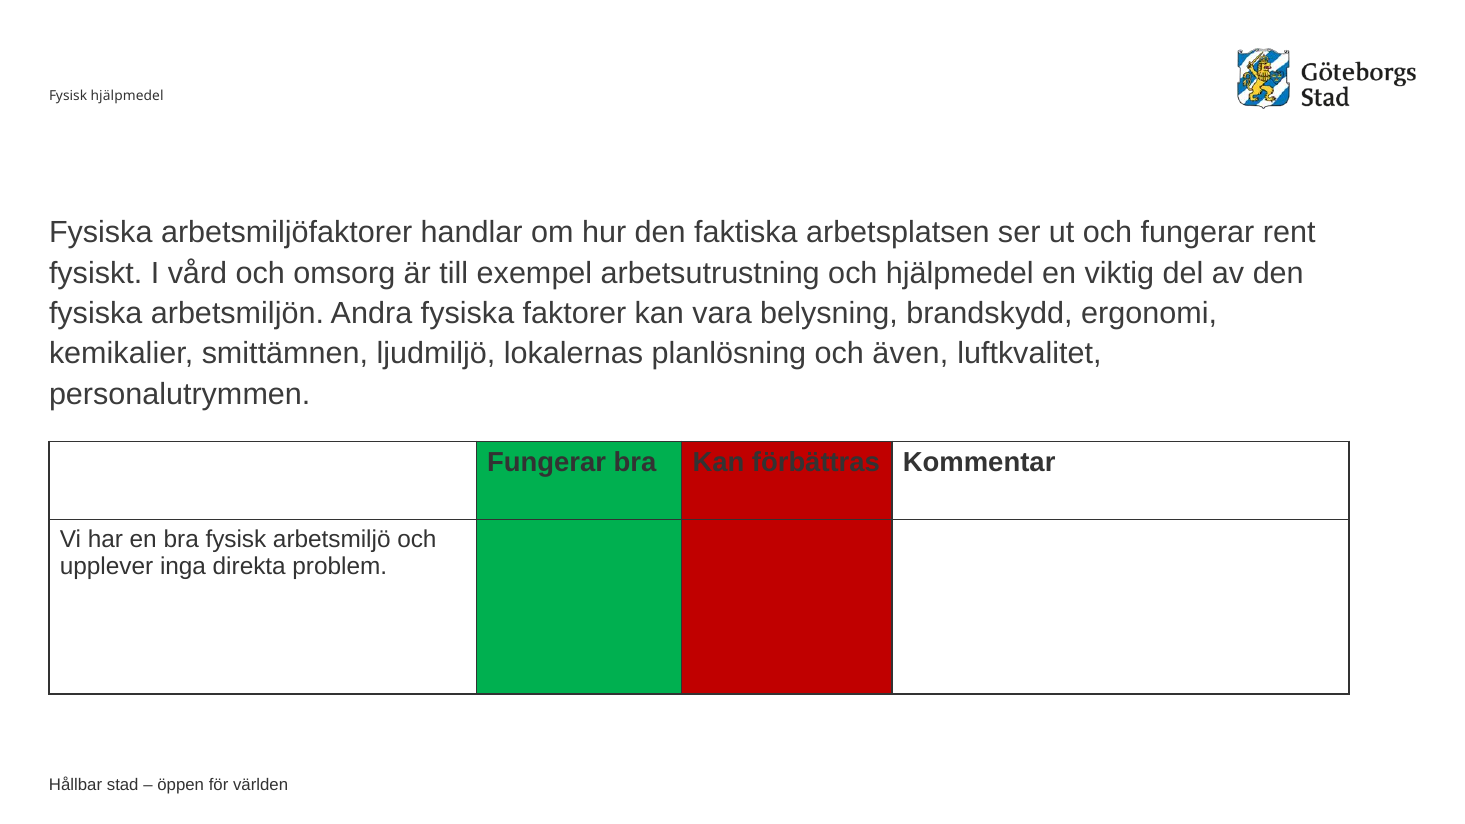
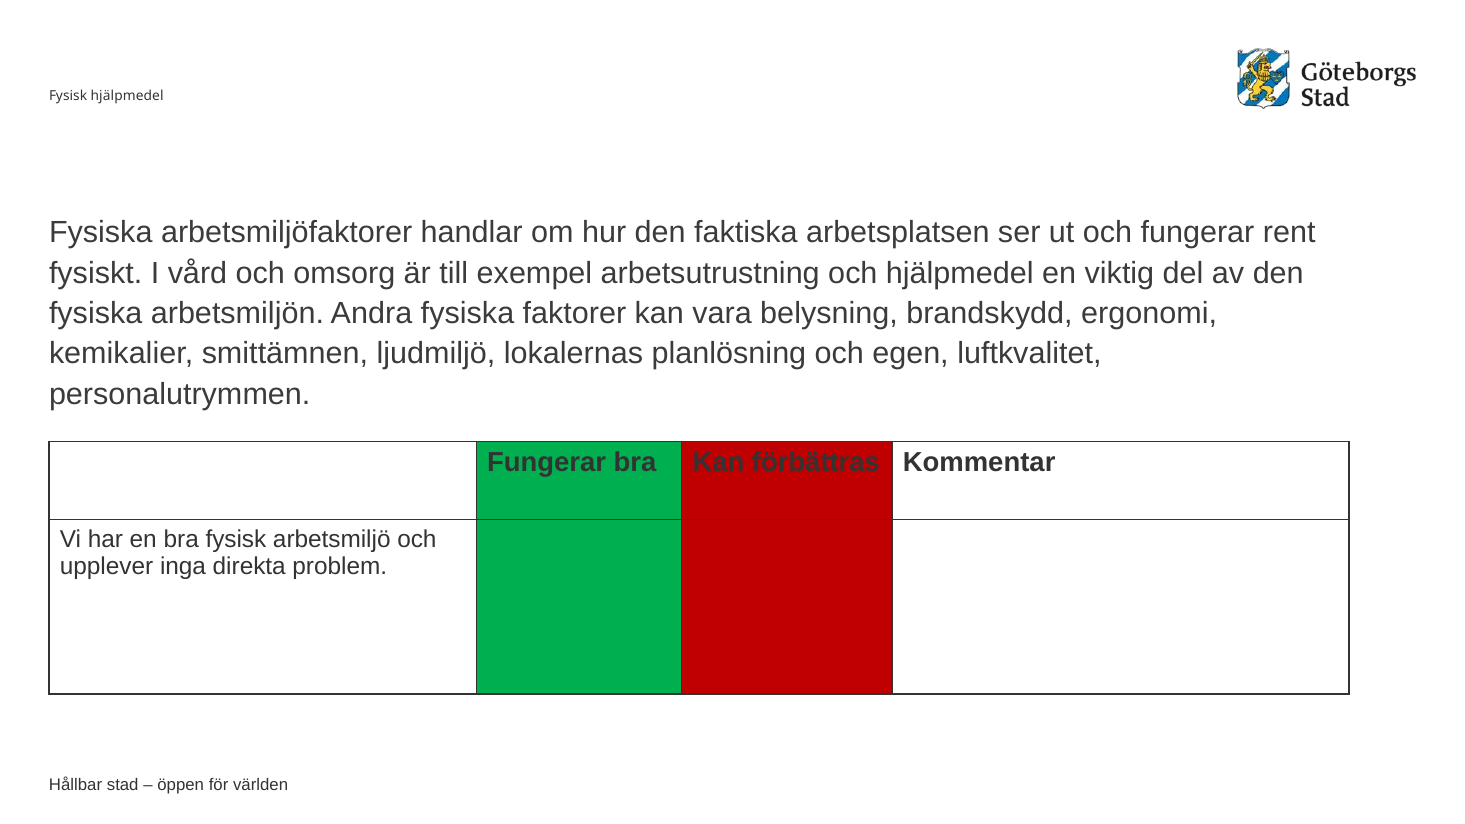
även: även -> egen
